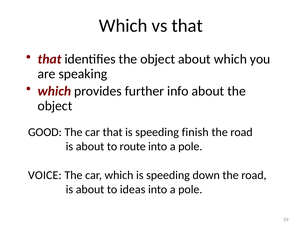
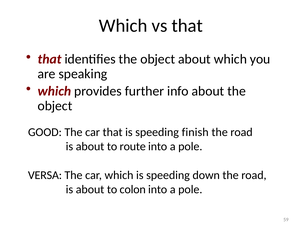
VOICE: VOICE -> VERSA
ideas: ideas -> colon
